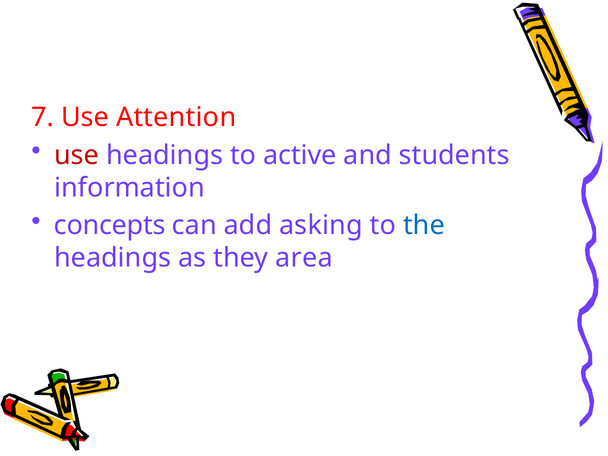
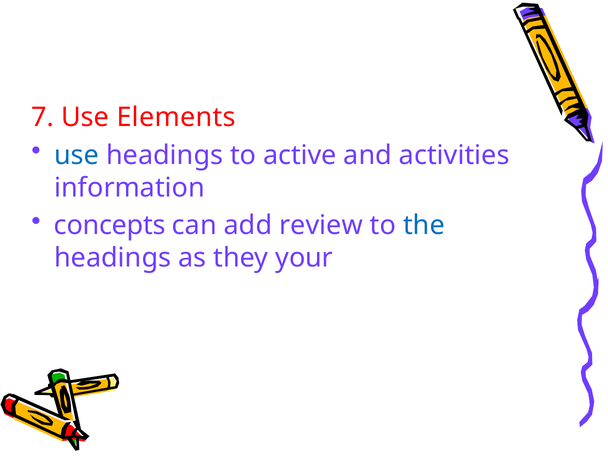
Attention: Attention -> Elements
use at (77, 155) colour: red -> blue
students: students -> activities
asking: asking -> review
area: area -> your
